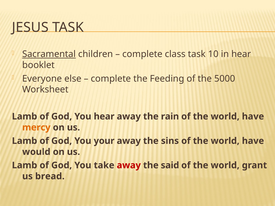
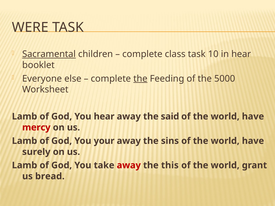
JESUS: JESUS -> WERE
the at (140, 79) underline: none -> present
rain: rain -> said
mercy colour: orange -> red
would: would -> surely
said: said -> this
